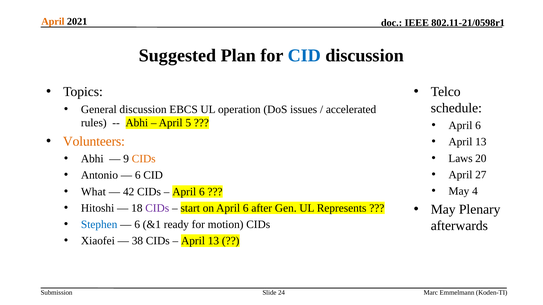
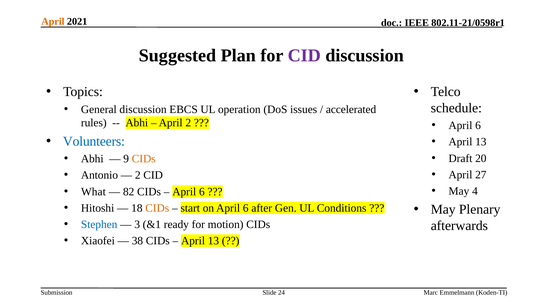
CID at (304, 56) colour: blue -> purple
April 5: 5 -> 2
Volunteers colour: orange -> blue
Laws: Laws -> Draft
6 at (138, 176): 6 -> 2
42: 42 -> 82
CIDs at (157, 208) colour: purple -> orange
Represents: Represents -> Conditions
6 at (137, 225): 6 -> 3
